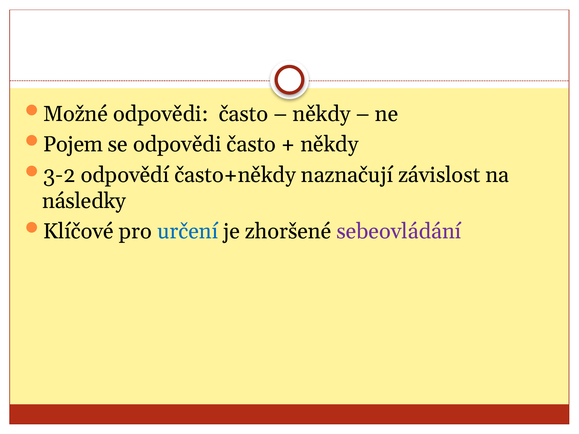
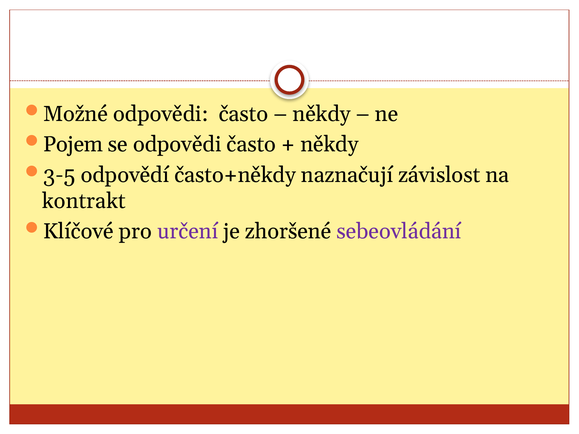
3-2: 3-2 -> 3-5
následky: následky -> kontrakt
určení colour: blue -> purple
